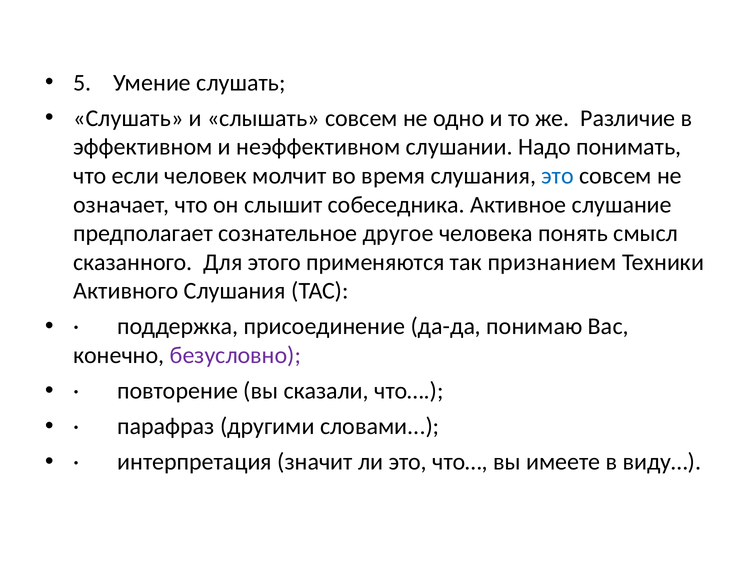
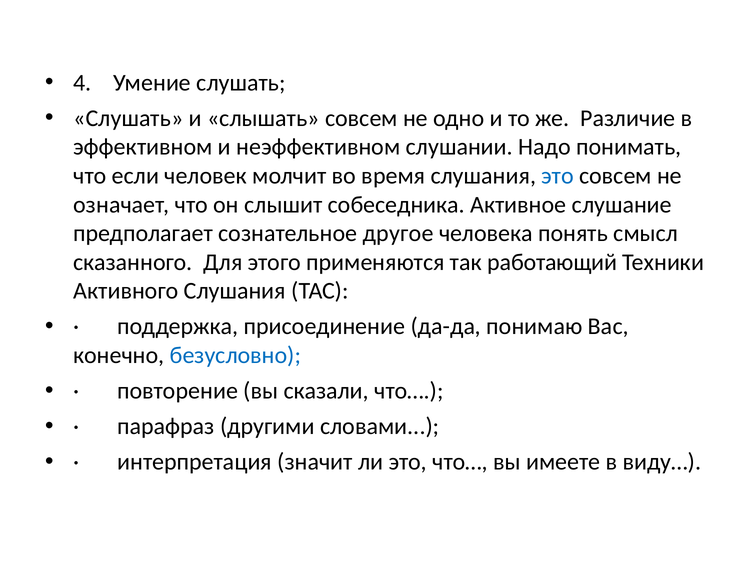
5: 5 -> 4
признанием: признанием -> работающий
безусловно colour: purple -> blue
